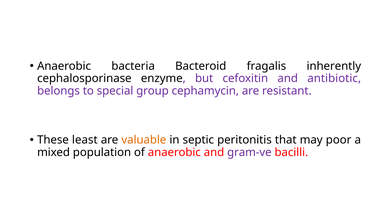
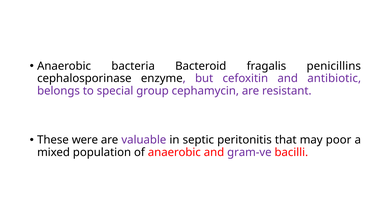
inherently: inherently -> penicillins
least: least -> were
valuable colour: orange -> purple
